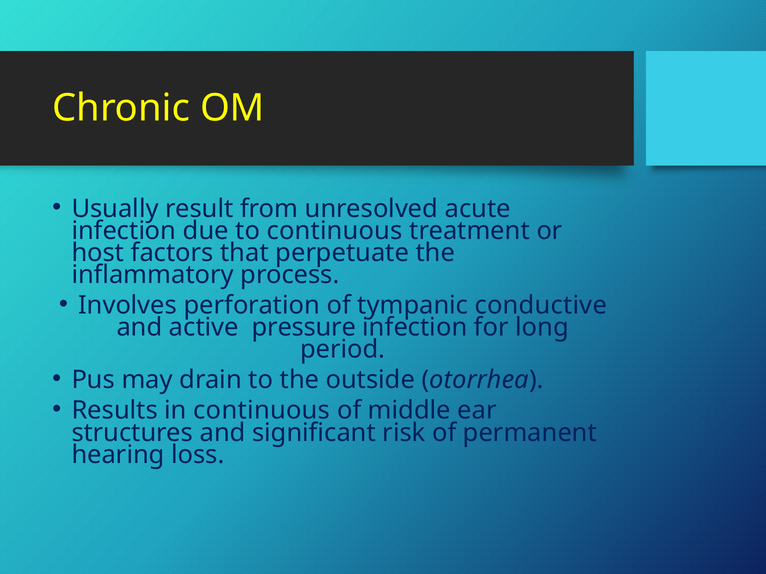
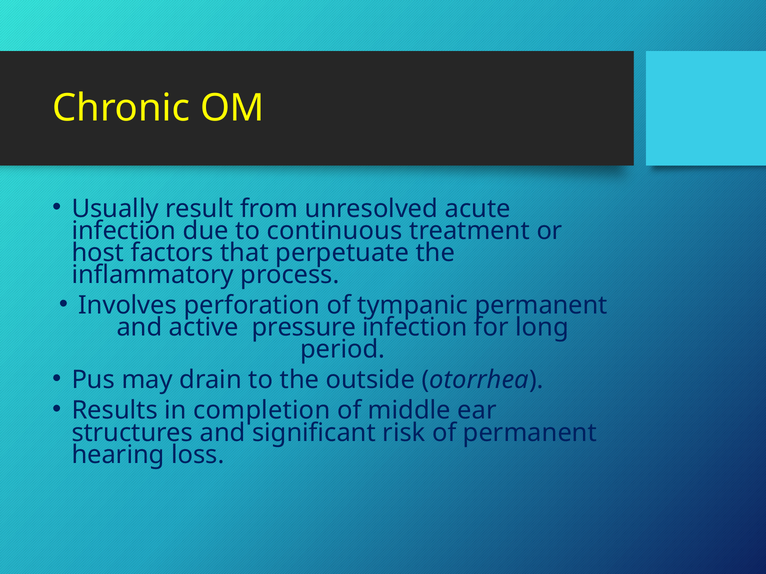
tympanic conductive: conductive -> permanent
in continuous: continuous -> completion
